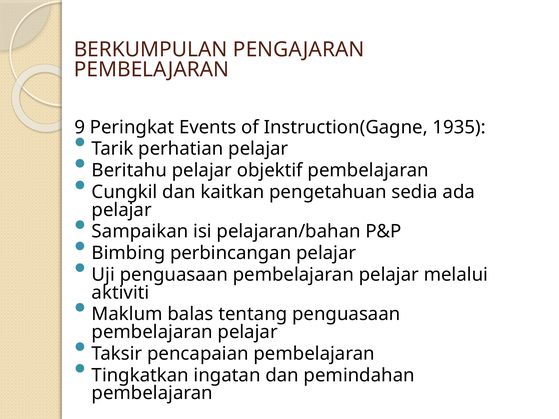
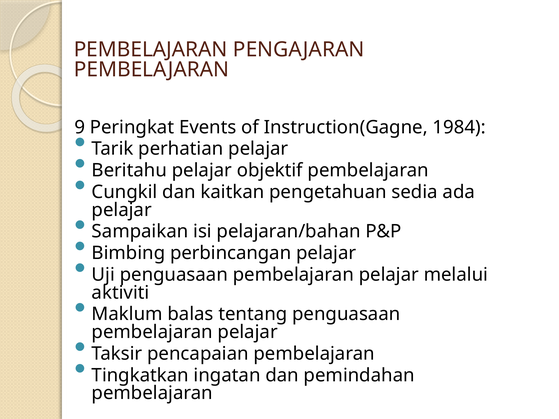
BERKUMPULAN at (151, 49): BERKUMPULAN -> PEMBELAJARAN
1935: 1935 -> 1984
